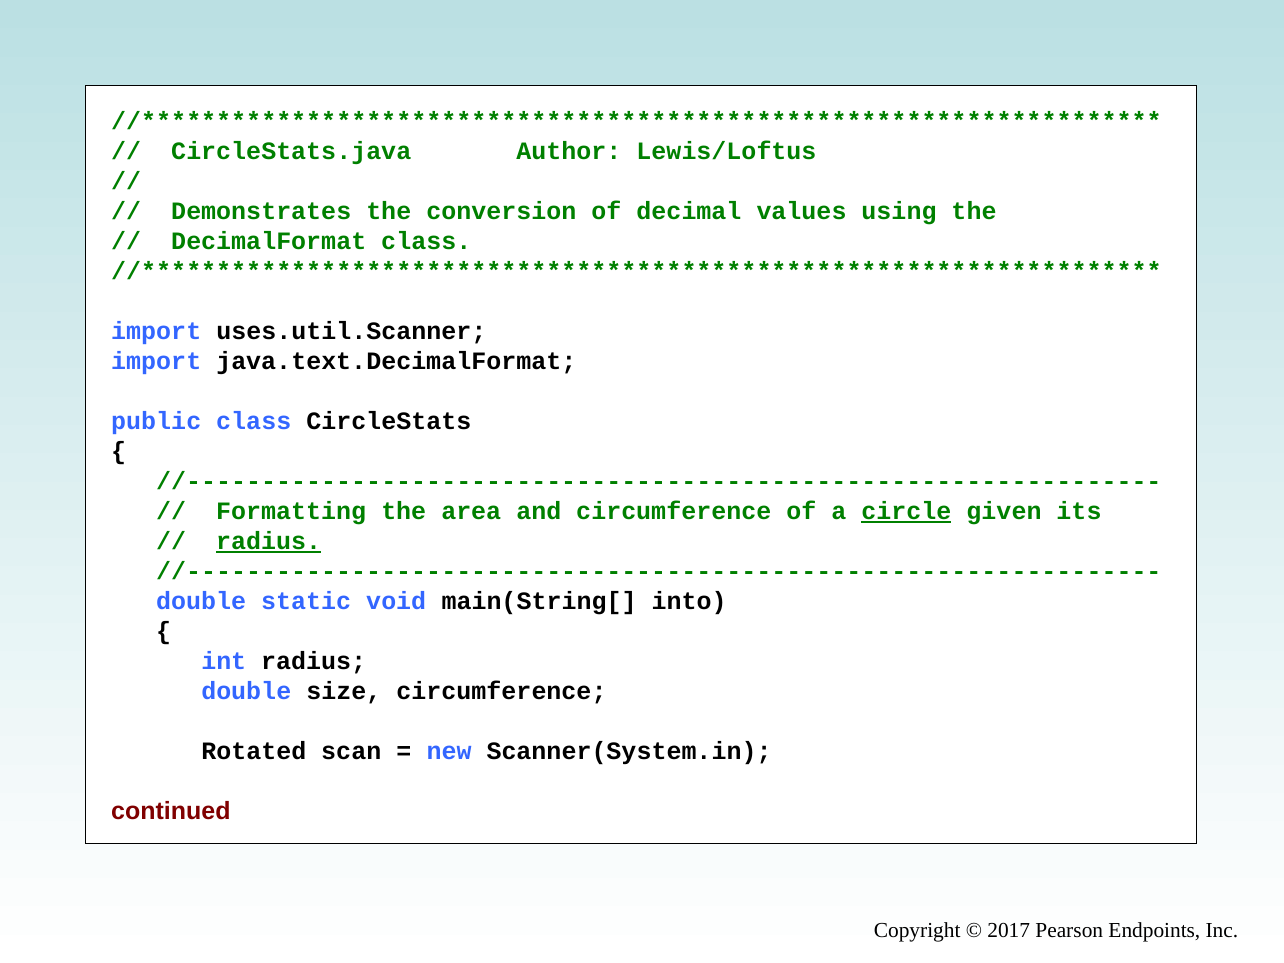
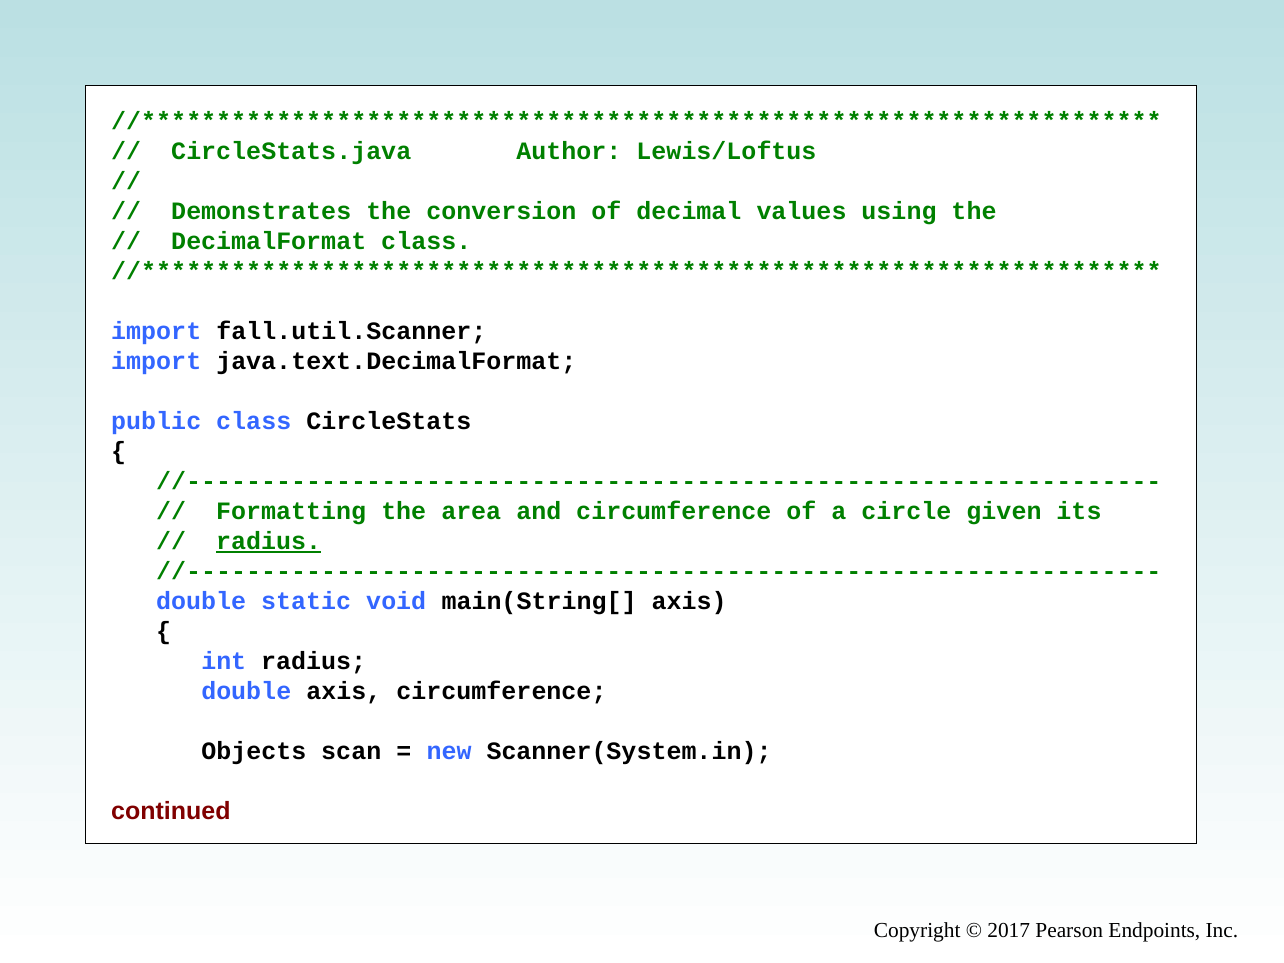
uses.util.Scanner: uses.util.Scanner -> fall.util.Scanner
circle underline: present -> none
main(String[ into: into -> axis
double size: size -> axis
Rotated: Rotated -> Objects
